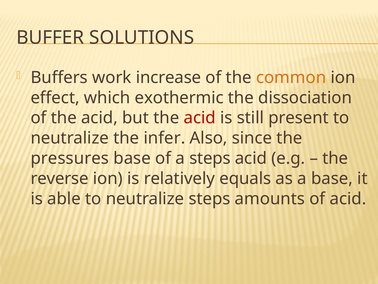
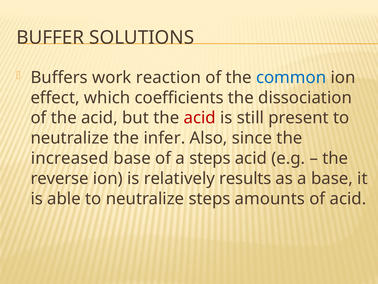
increase: increase -> reaction
common colour: orange -> blue
exothermic: exothermic -> coefficients
pressures: pressures -> increased
equals: equals -> results
